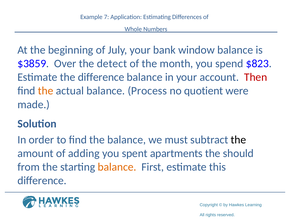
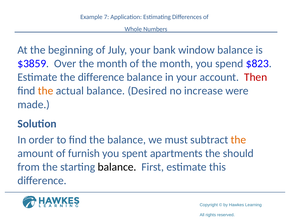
Over the detect: detect -> month
Process: Process -> Desired
quotient: quotient -> increase
the at (238, 140) colour: black -> orange
adding: adding -> furnish
balance at (117, 167) colour: orange -> black
